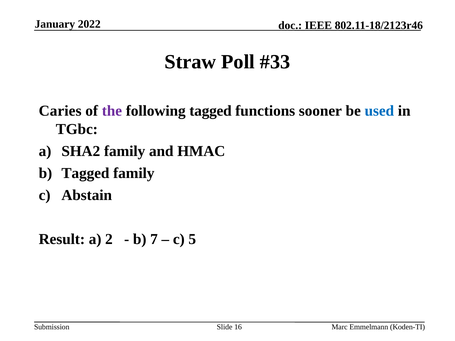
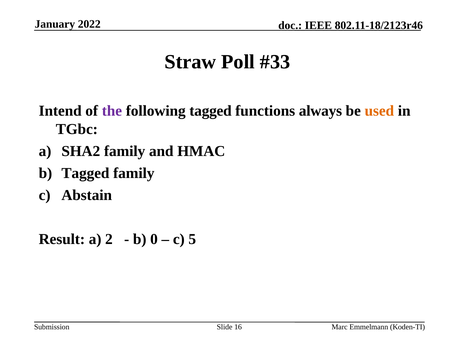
Caries: Caries -> Intend
sooner: sooner -> always
used colour: blue -> orange
7: 7 -> 0
